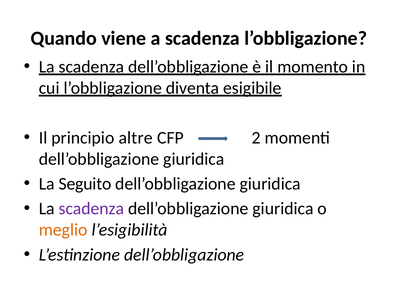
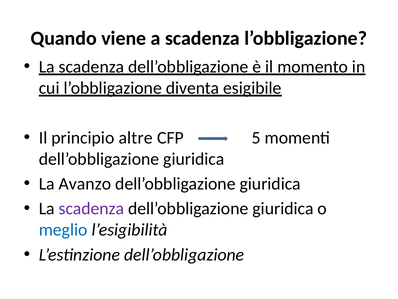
2: 2 -> 5
Seguito: Seguito -> Avanzo
meglio colour: orange -> blue
